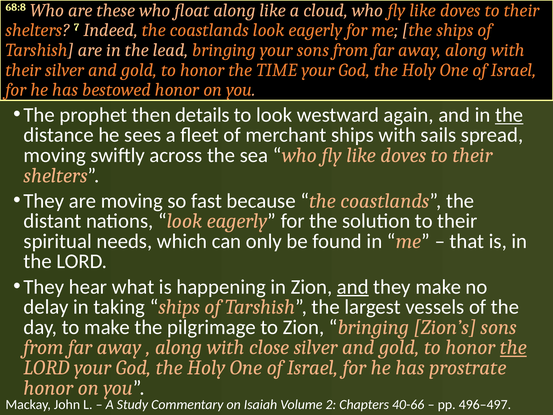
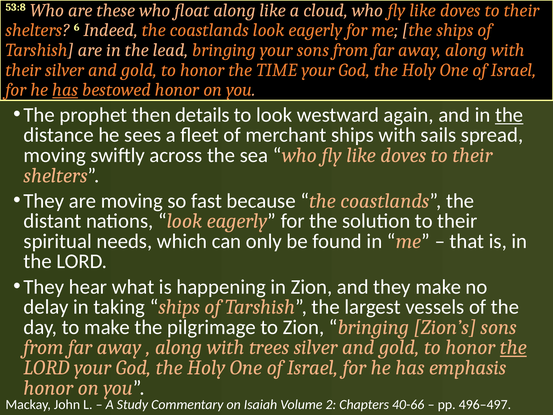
68:8: 68:8 -> 53:8
7: 7 -> 6
has at (65, 90) underline: none -> present
and at (353, 287) underline: present -> none
close: close -> trees
prostrate: prostrate -> emphasis
